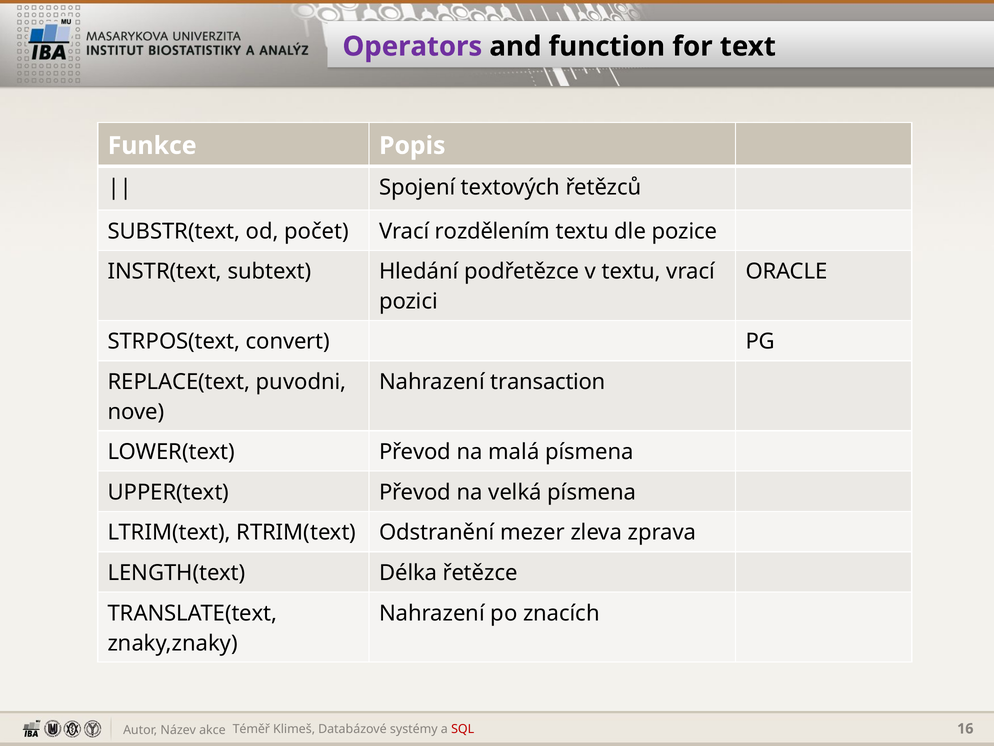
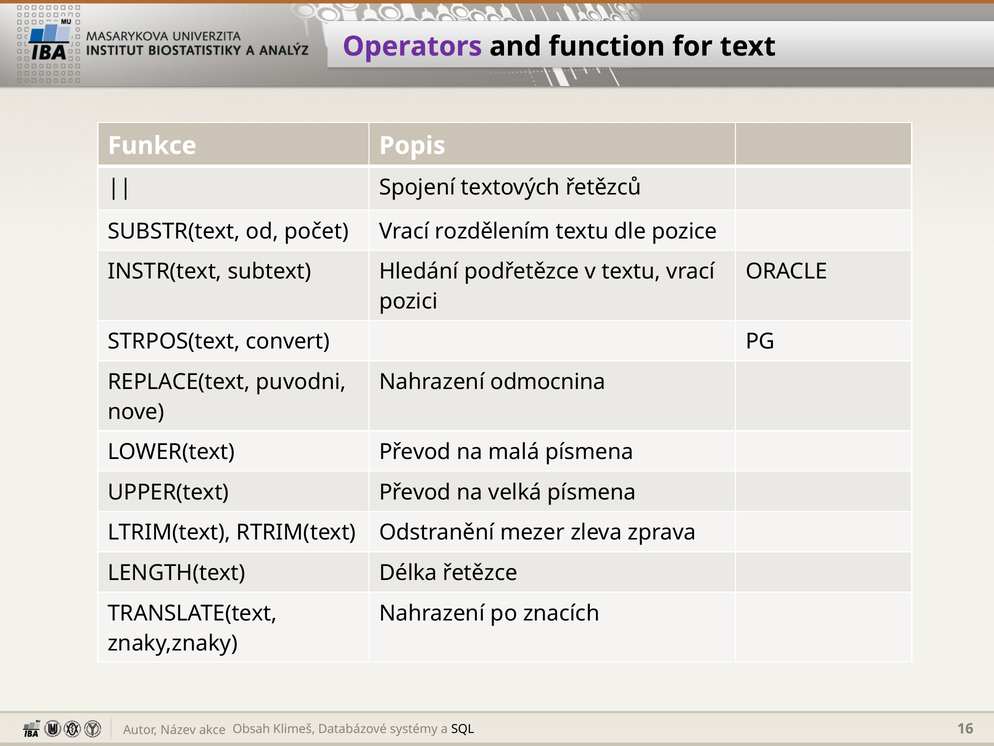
transaction: transaction -> odmocnina
Téměř: Téměř -> Obsah
SQL colour: red -> black
